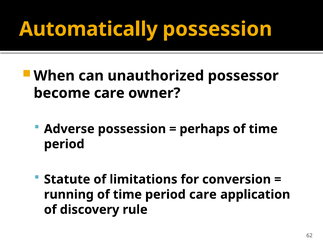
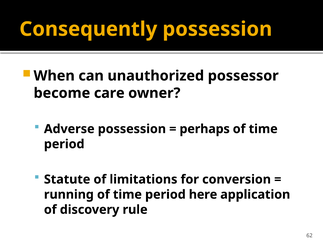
Automatically: Automatically -> Consequently
period care: care -> here
